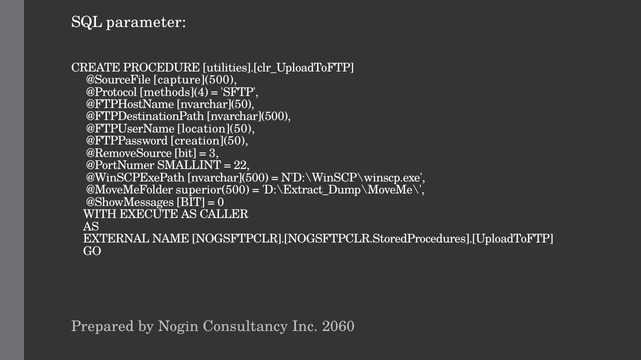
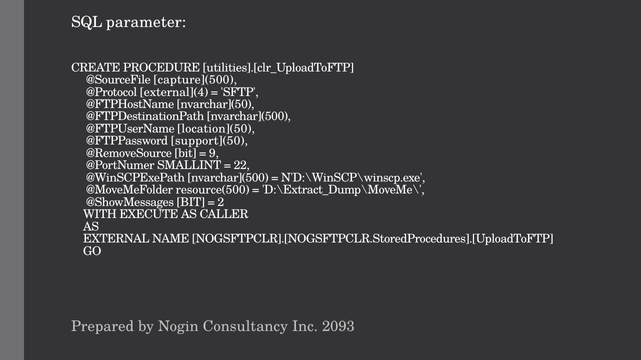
methods](4: methods](4 -> external](4
creation](50: creation](50 -> support](50
3: 3 -> 9
superior(500: superior(500 -> resource(500
0: 0 -> 2
2060: 2060 -> 2093
